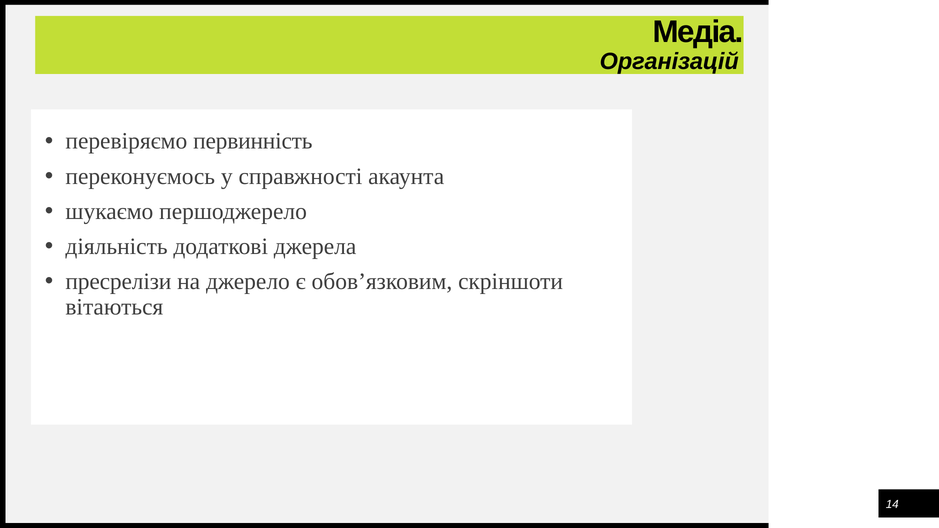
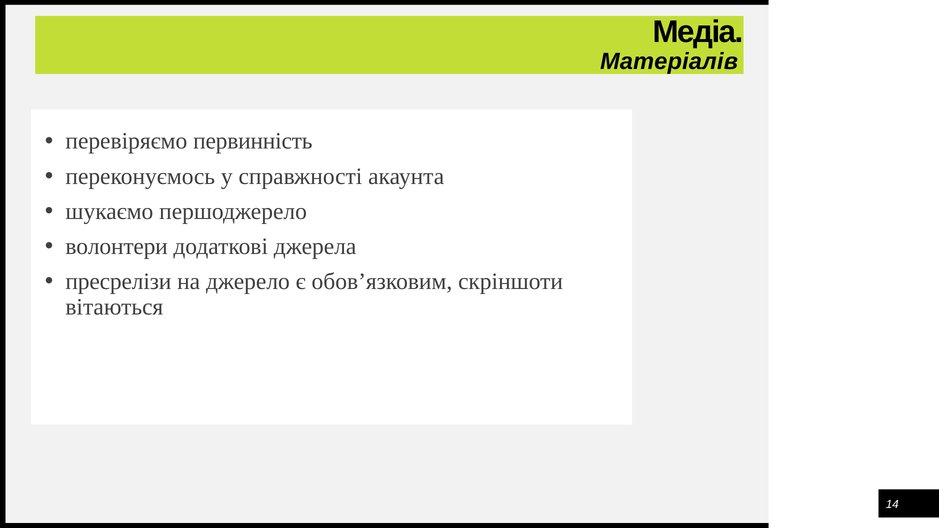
Організацій: Організацій -> Матеріалів
діяльність: діяльність -> волонтери
